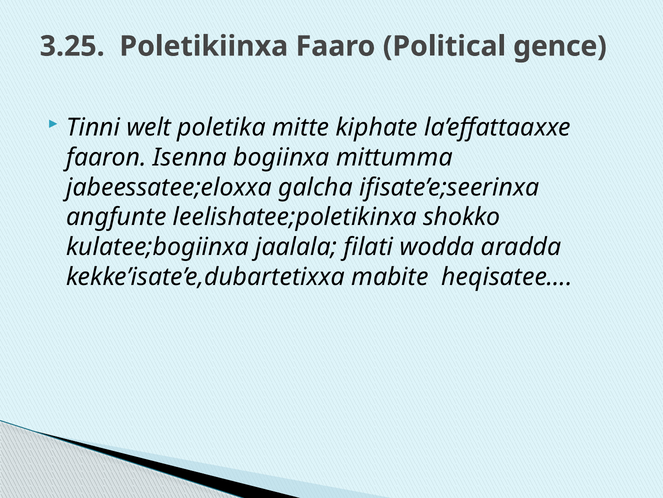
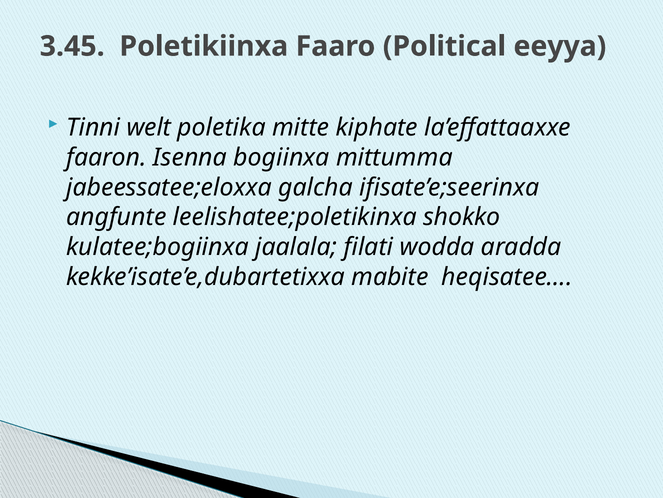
3.25: 3.25 -> 3.45
gence: gence -> eeyya
